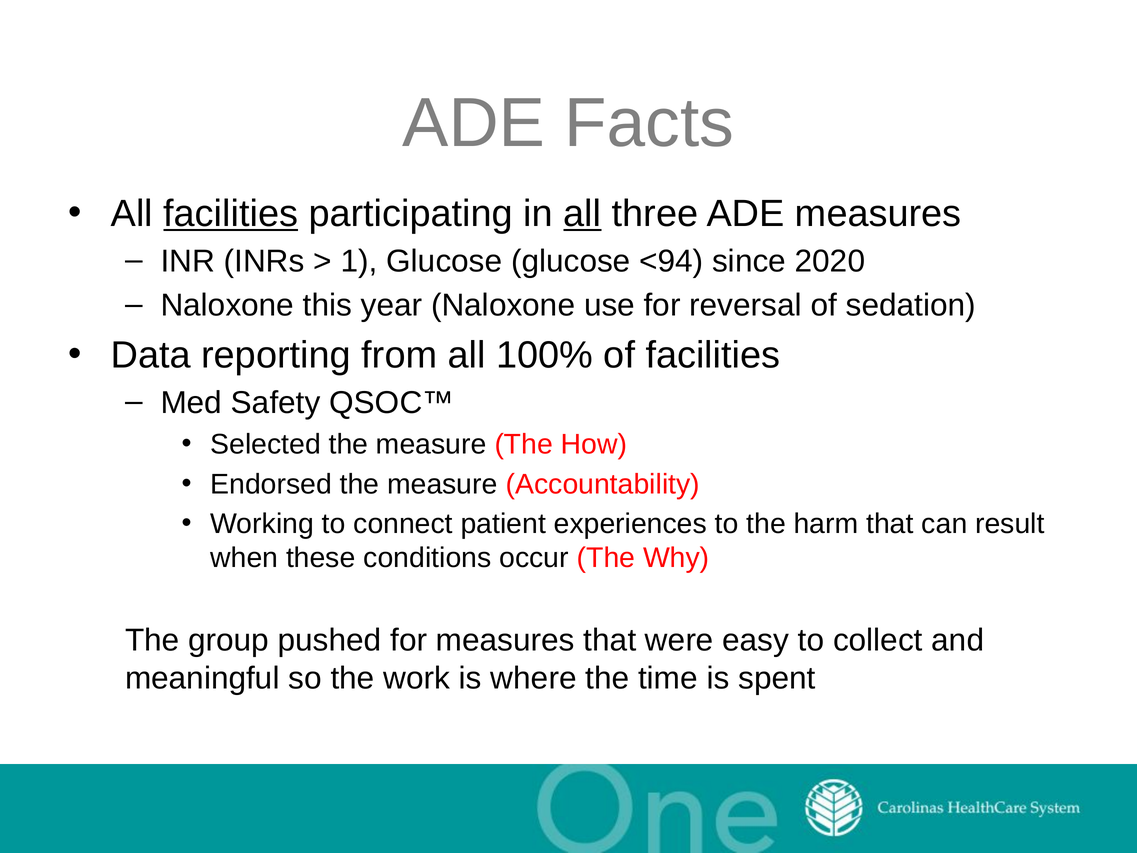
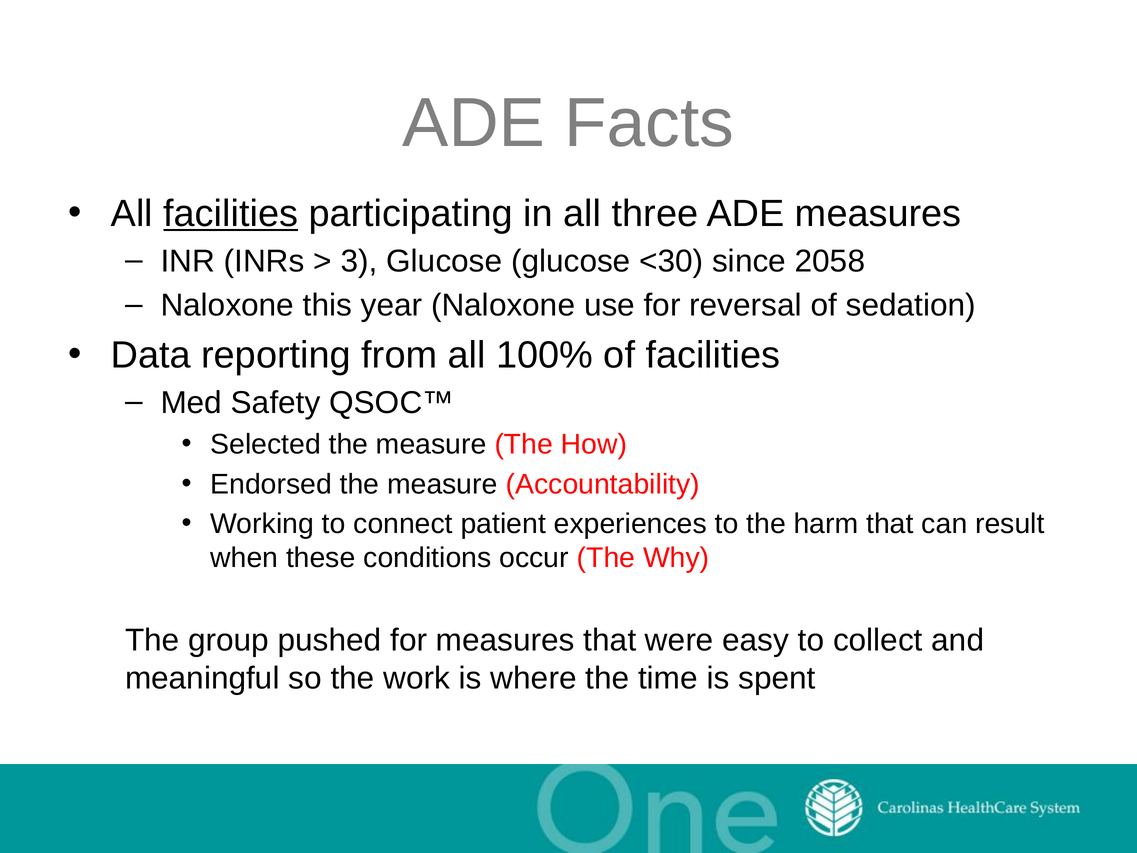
all at (582, 214) underline: present -> none
1: 1 -> 3
<94: <94 -> <30
2020: 2020 -> 2058
